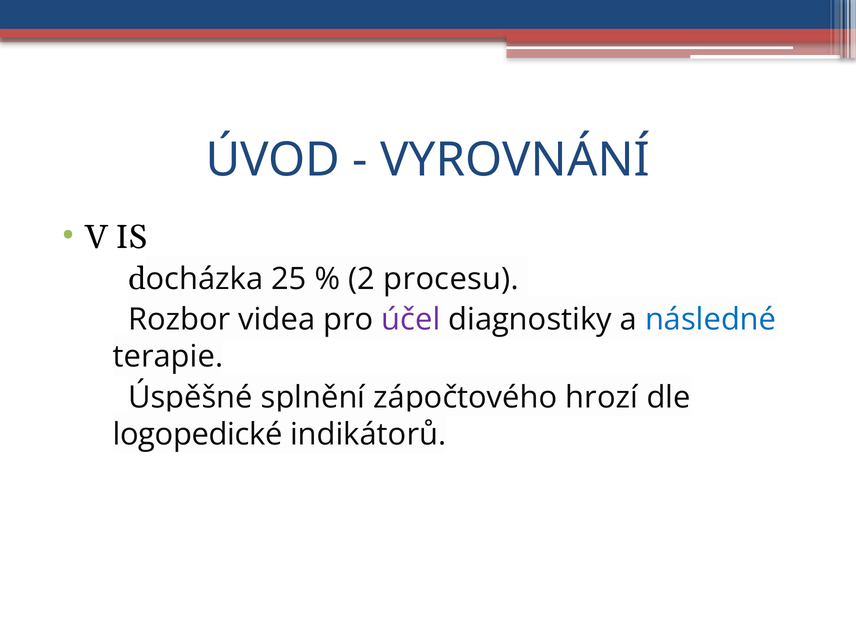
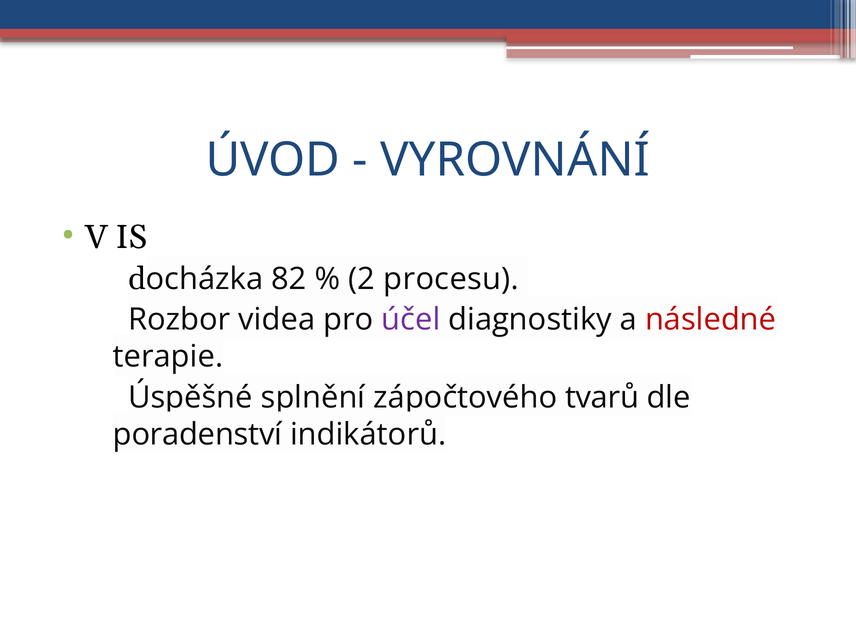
25: 25 -> 82
následné colour: blue -> red
hrozí: hrozí -> tvarů
logopedické: logopedické -> poradenství
